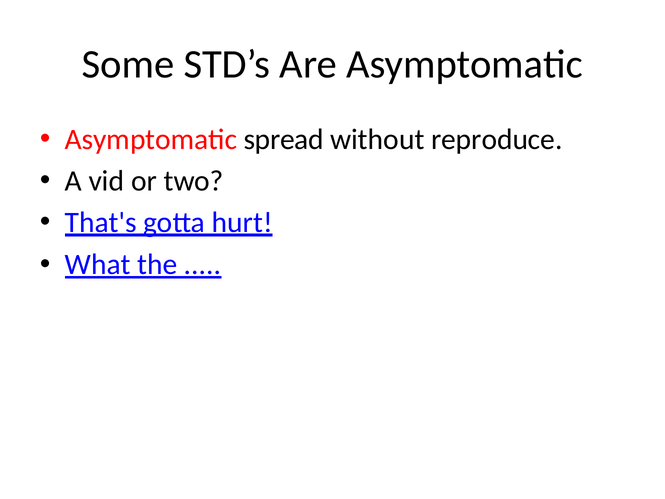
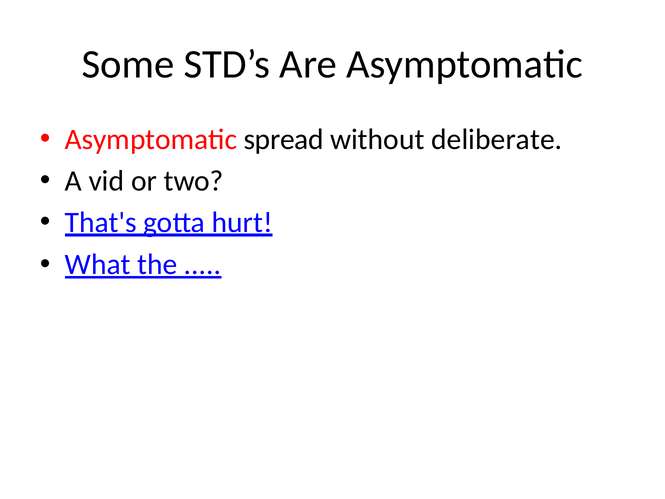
reproduce: reproduce -> deliberate
